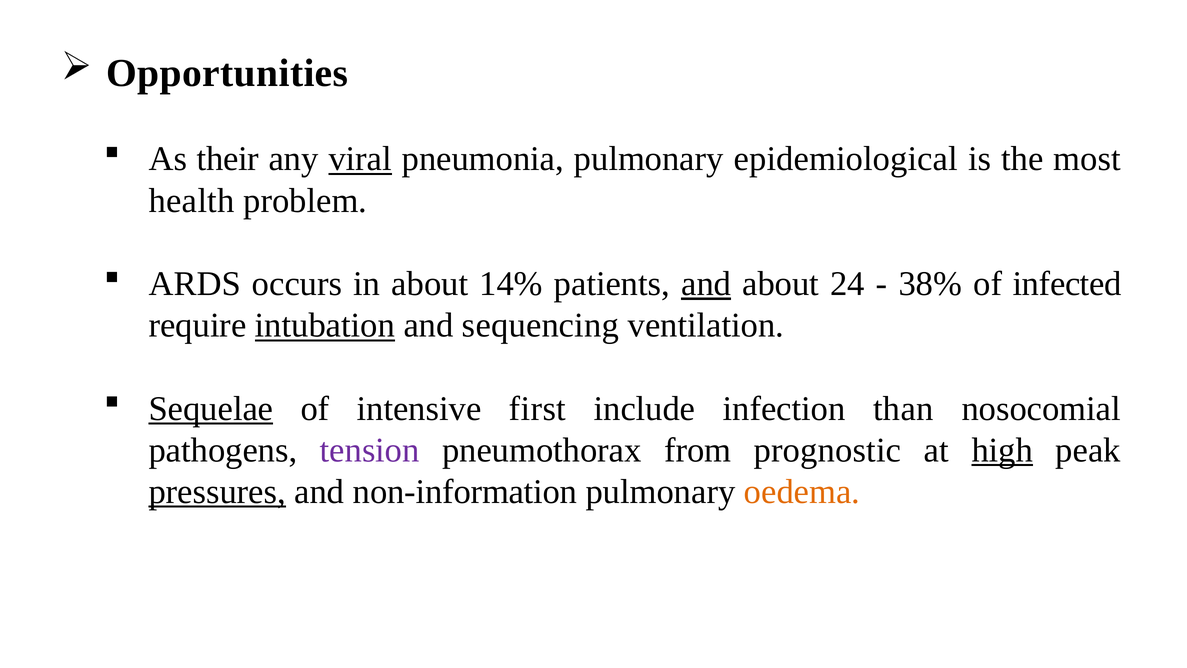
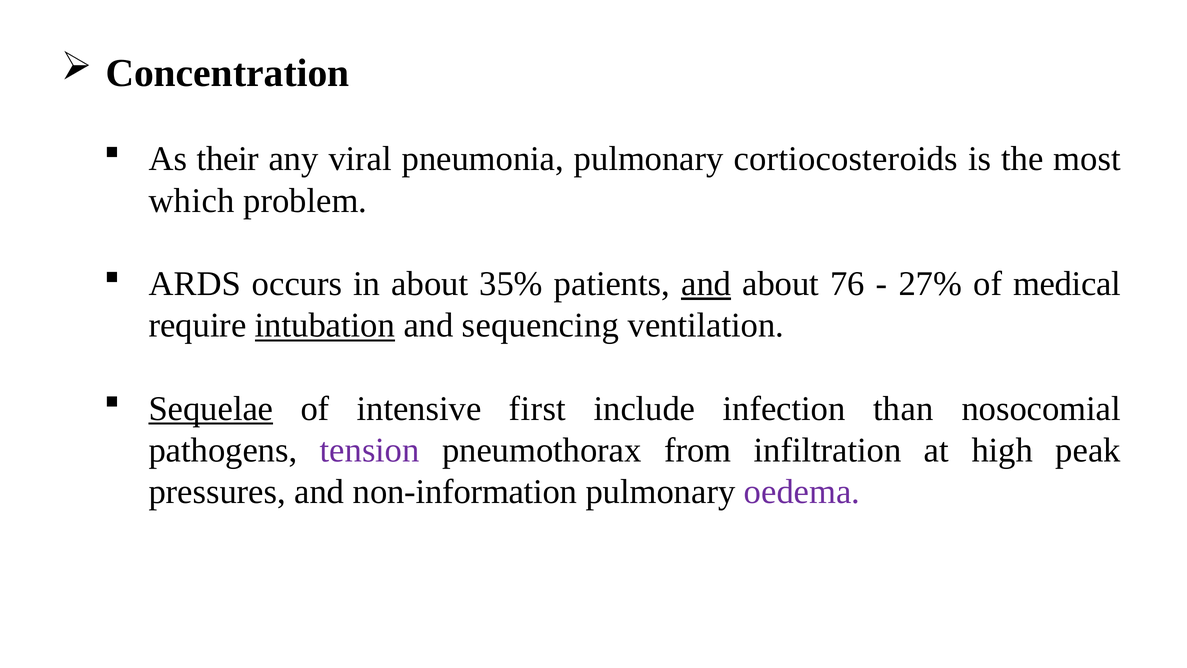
Opportunities: Opportunities -> Concentration
viral underline: present -> none
epidemiological: epidemiological -> cortiocosteroids
health: health -> which
14%: 14% -> 35%
24: 24 -> 76
38%: 38% -> 27%
infected: infected -> medical
prognostic: prognostic -> infiltration
high underline: present -> none
pressures underline: present -> none
oedema colour: orange -> purple
